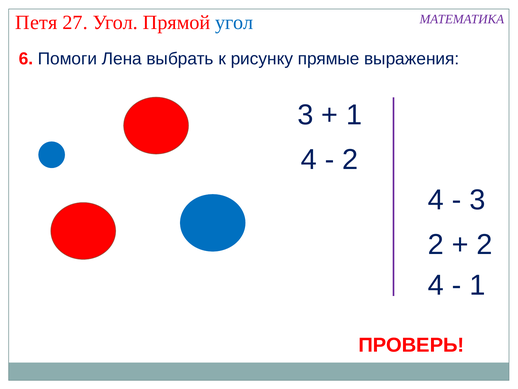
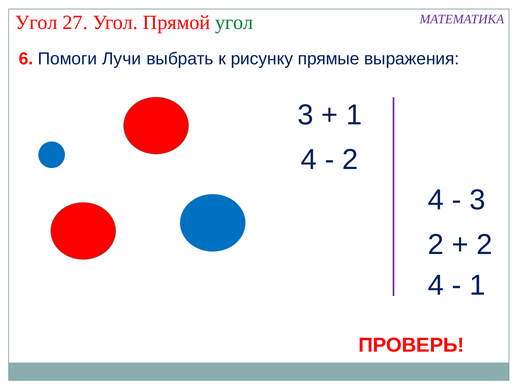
Петя at (36, 23): Петя -> Угол
угол at (234, 23) colour: blue -> green
Лена: Лена -> Лучи
